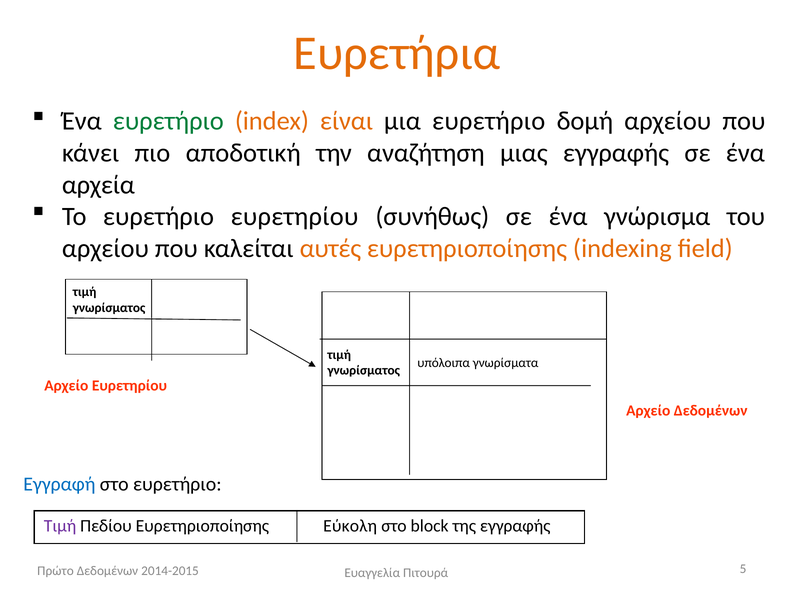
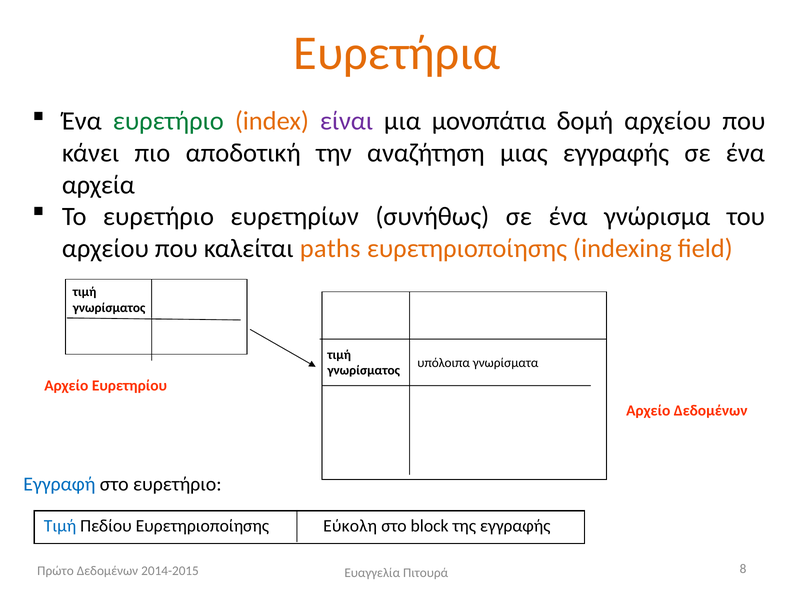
είναι colour: orange -> purple
μια ευρετήριο: ευρετήριο -> μονοπάτια
ευρετήριο ευρετηρίου: ευρετηρίου -> ευρετηρίων
αυτές: αυτές -> paths
Τιμή at (60, 525) colour: purple -> blue
5: 5 -> 8
